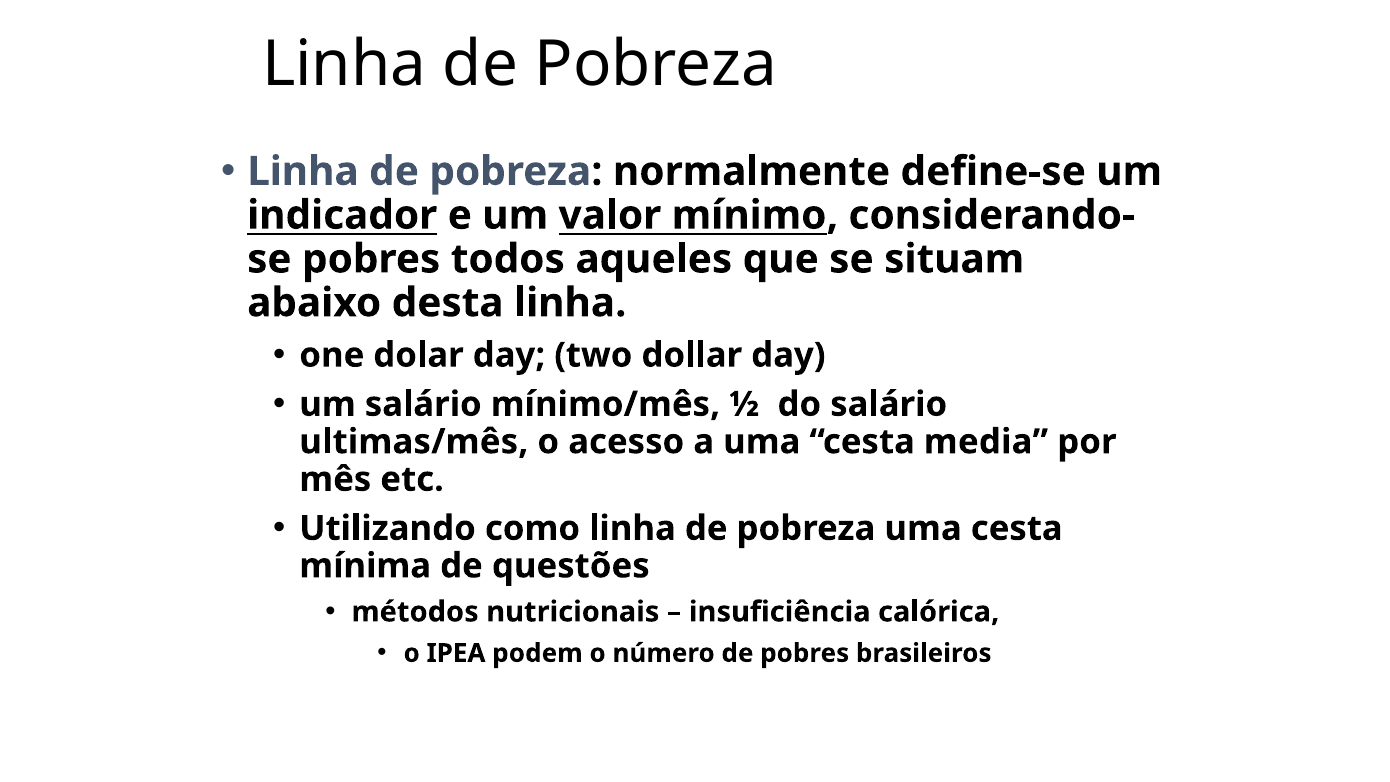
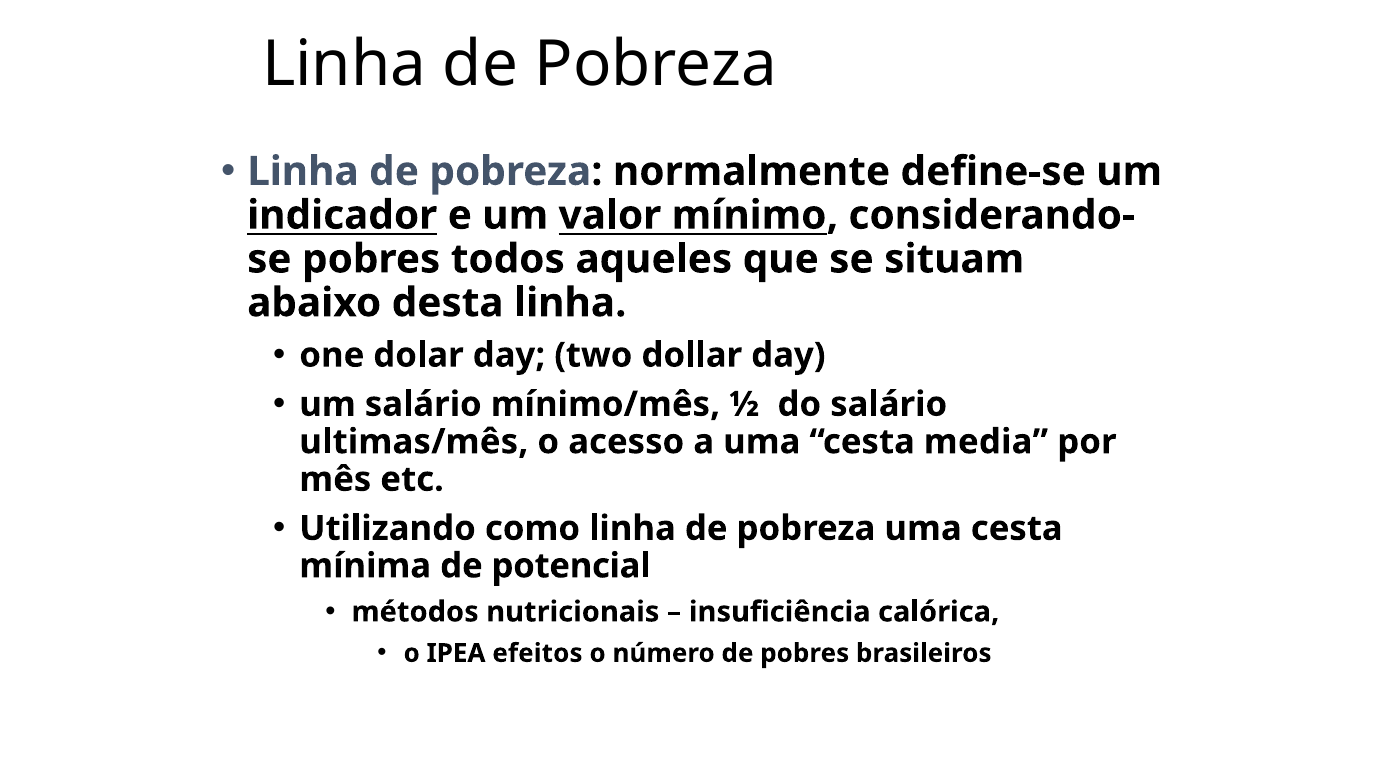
questões: questões -> potencial
podem: podem -> efeitos
